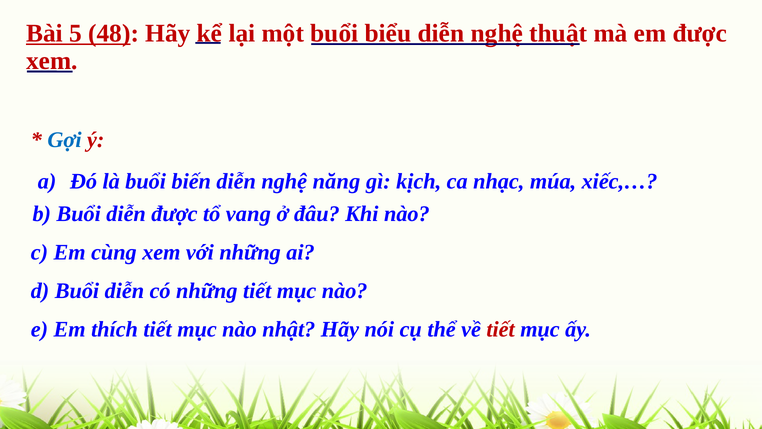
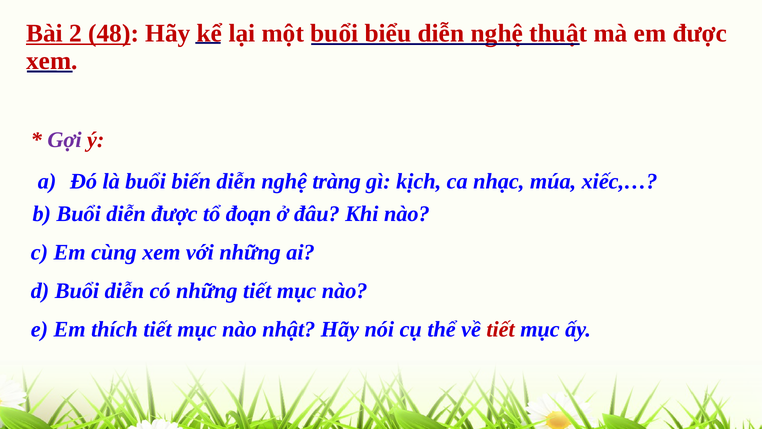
5: 5 -> 2
Gợi colour: blue -> purple
năng: năng -> tràng
vang: vang -> đoạn
